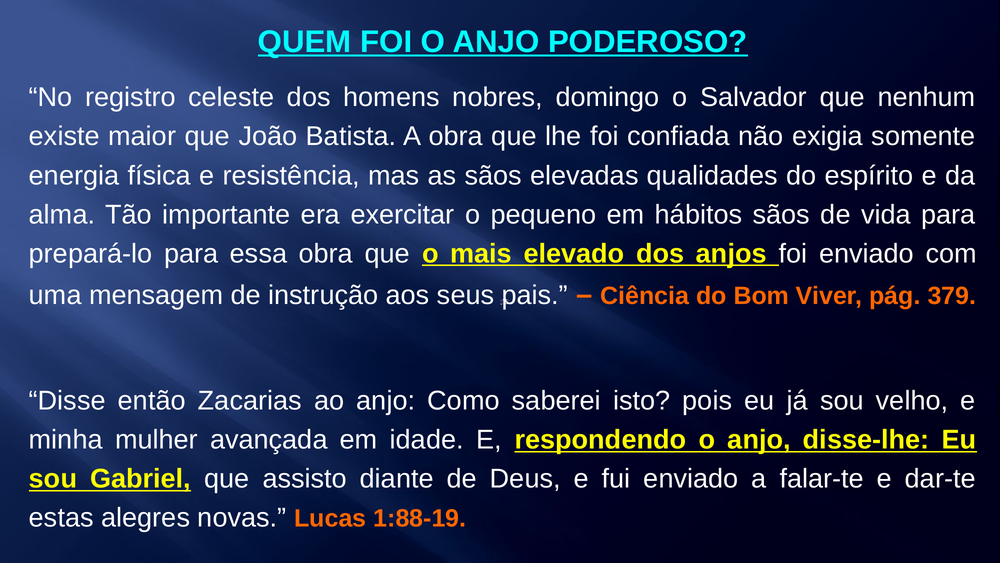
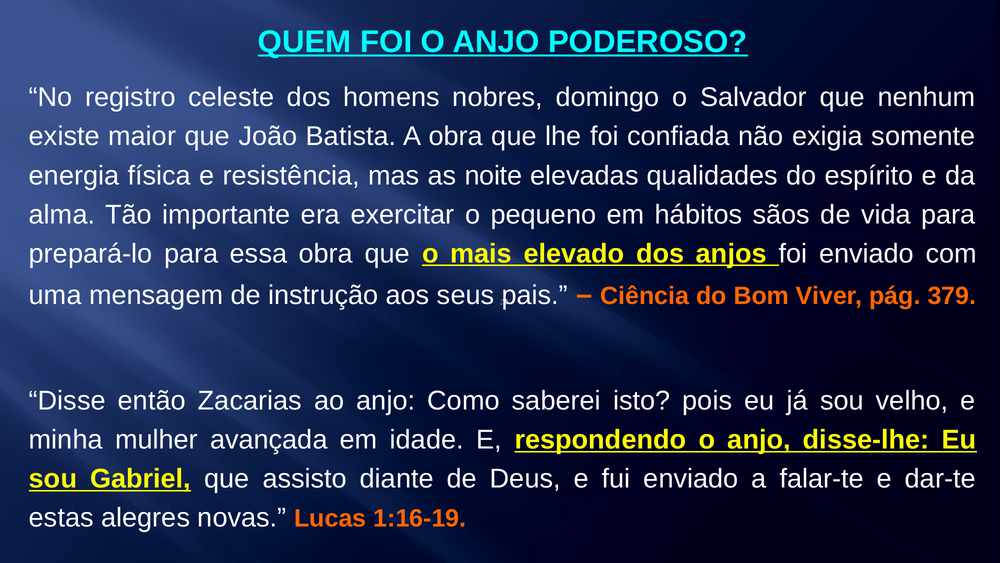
as sãos: sãos -> noite
1:88-19: 1:88-19 -> 1:16-19
